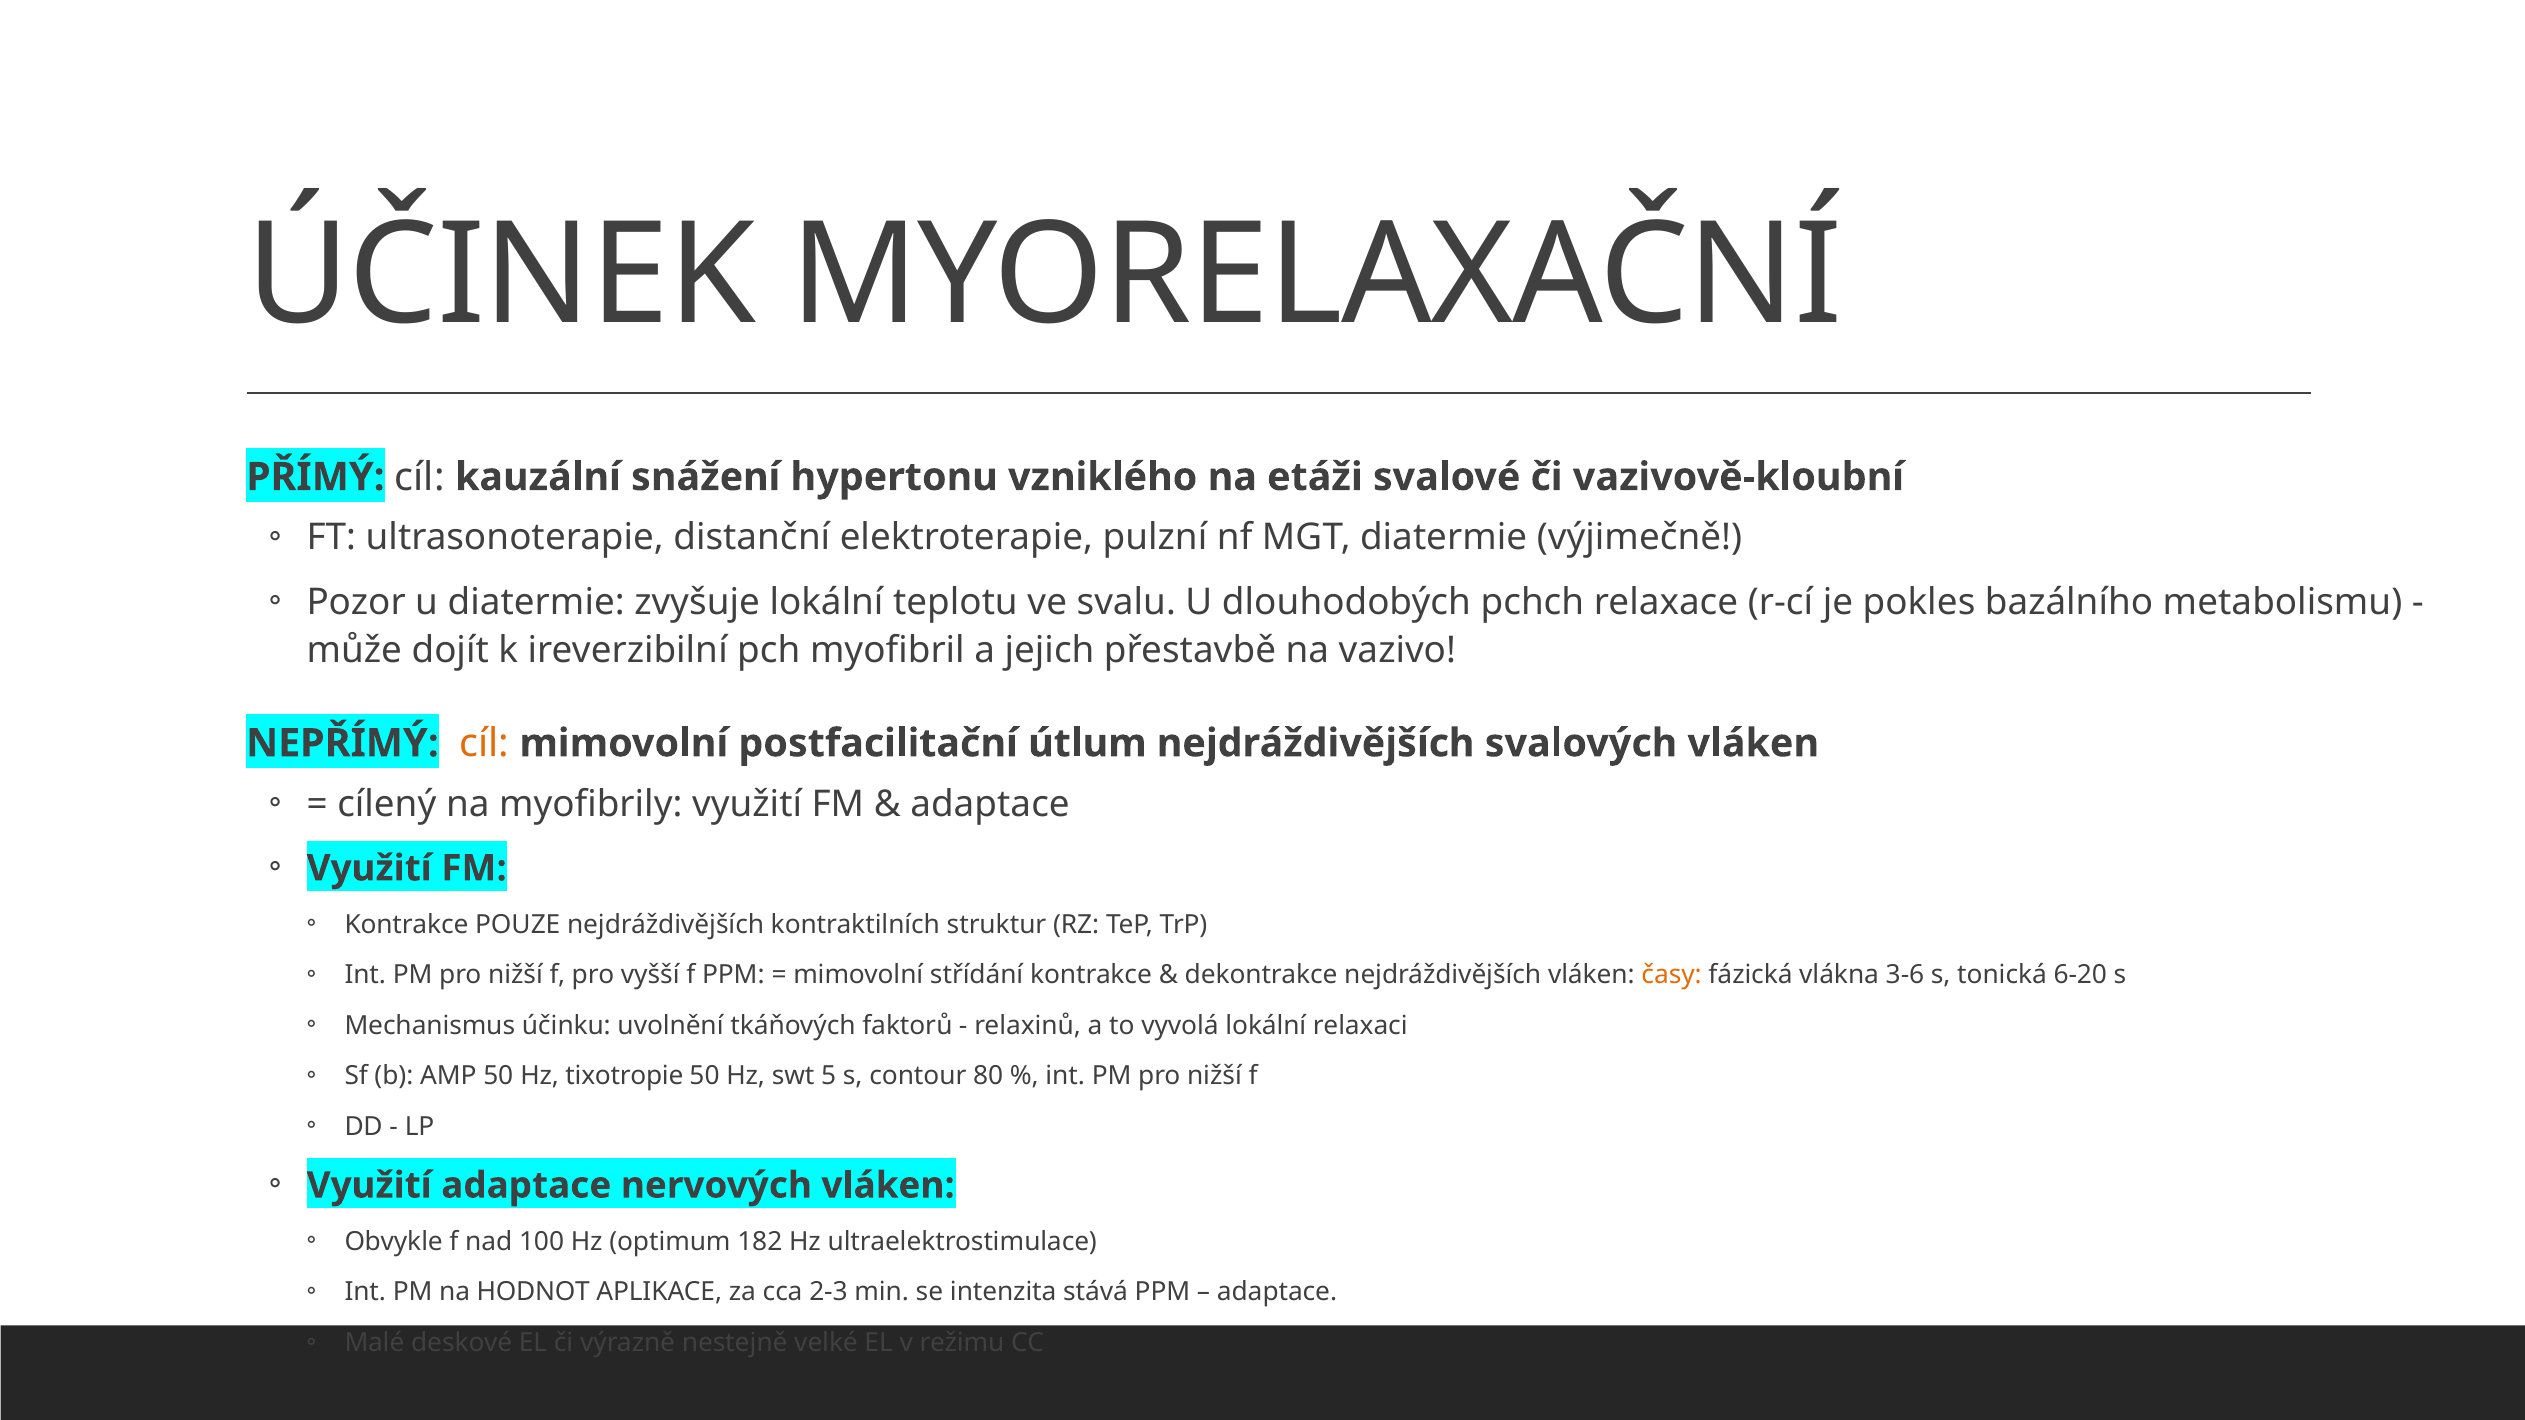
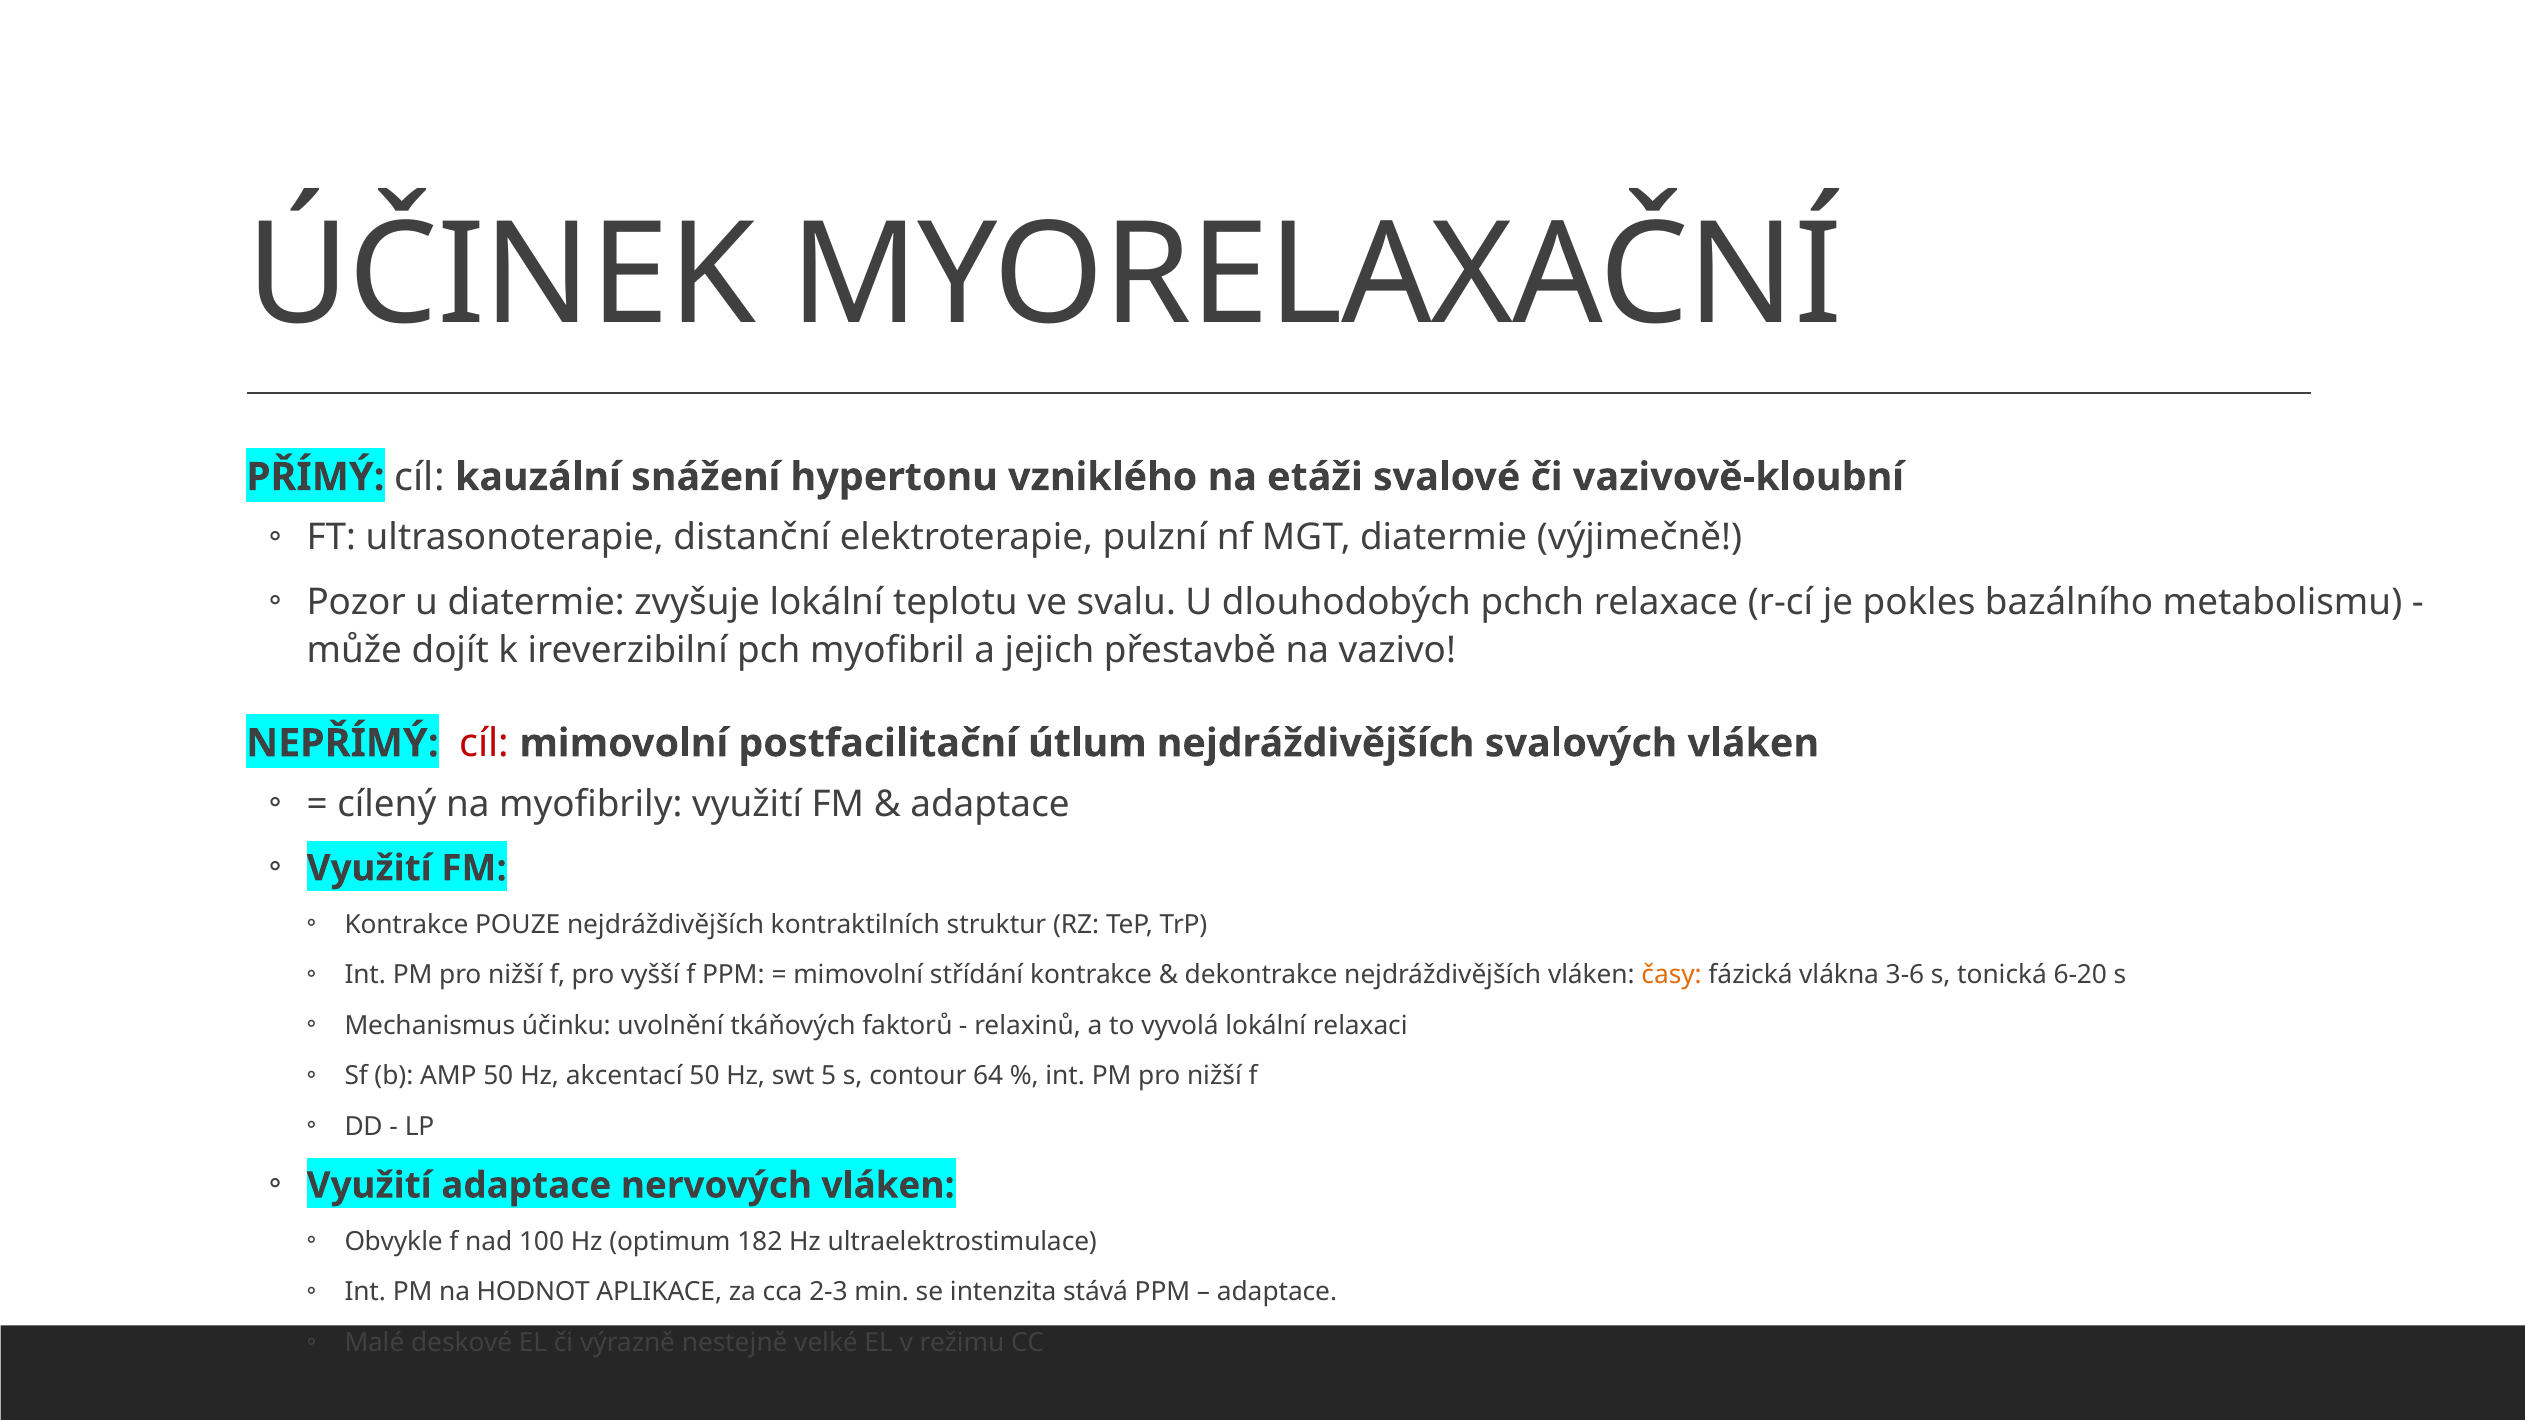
cíl at (484, 744) colour: orange -> red
tixotropie: tixotropie -> akcentací
80: 80 -> 64
